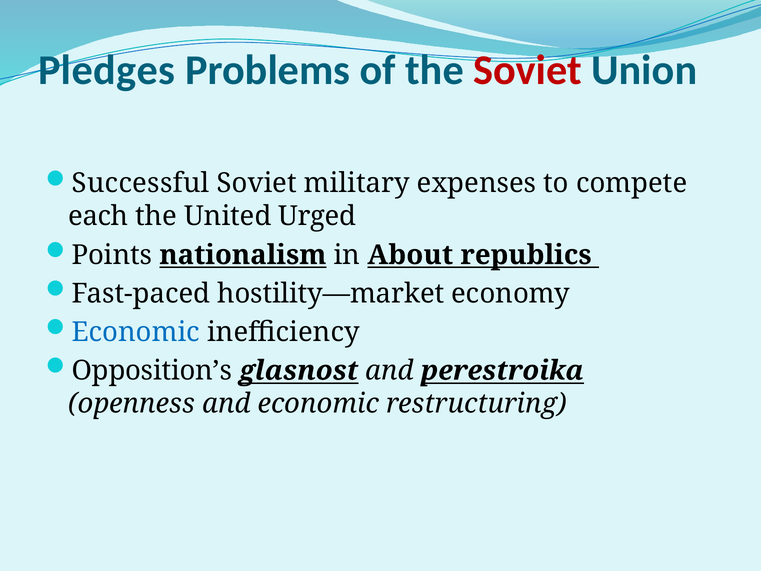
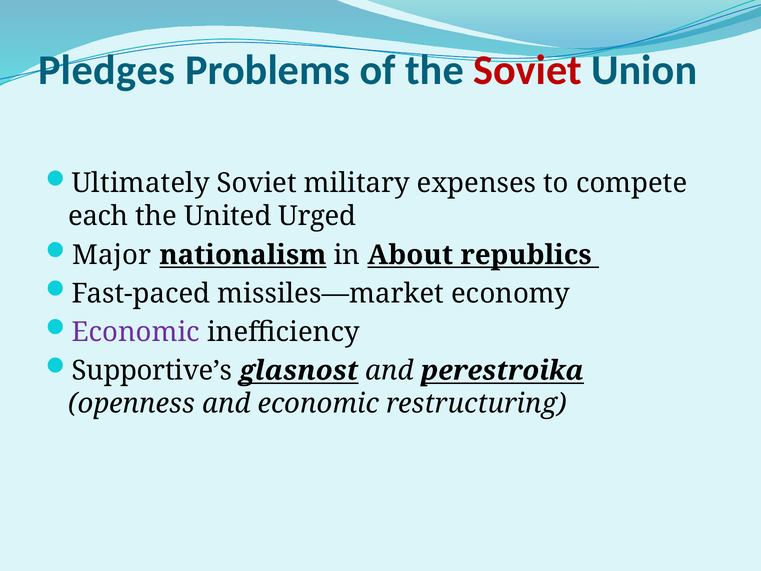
Successful: Successful -> Ultimately
Points: Points -> Major
hostility—market: hostility—market -> missiles—market
Economic at (136, 332) colour: blue -> purple
Opposition’s: Opposition’s -> Supportive’s
